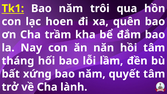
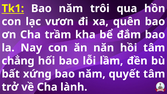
hoen: hoen -> vươn
tháng: tháng -> chẳng
